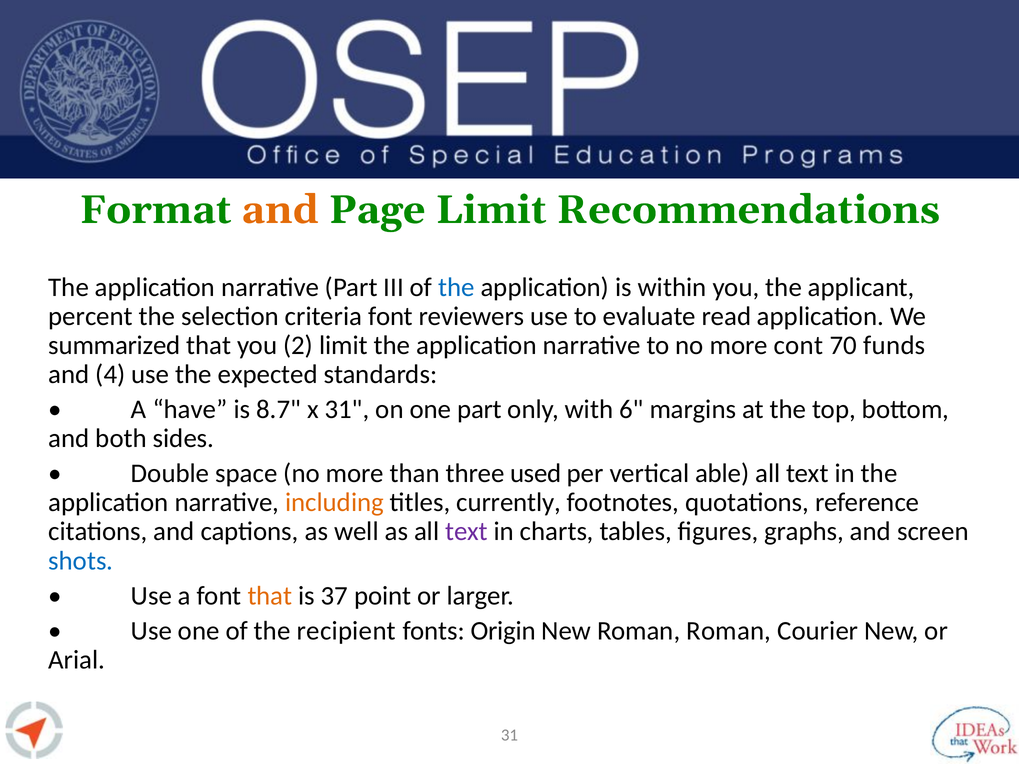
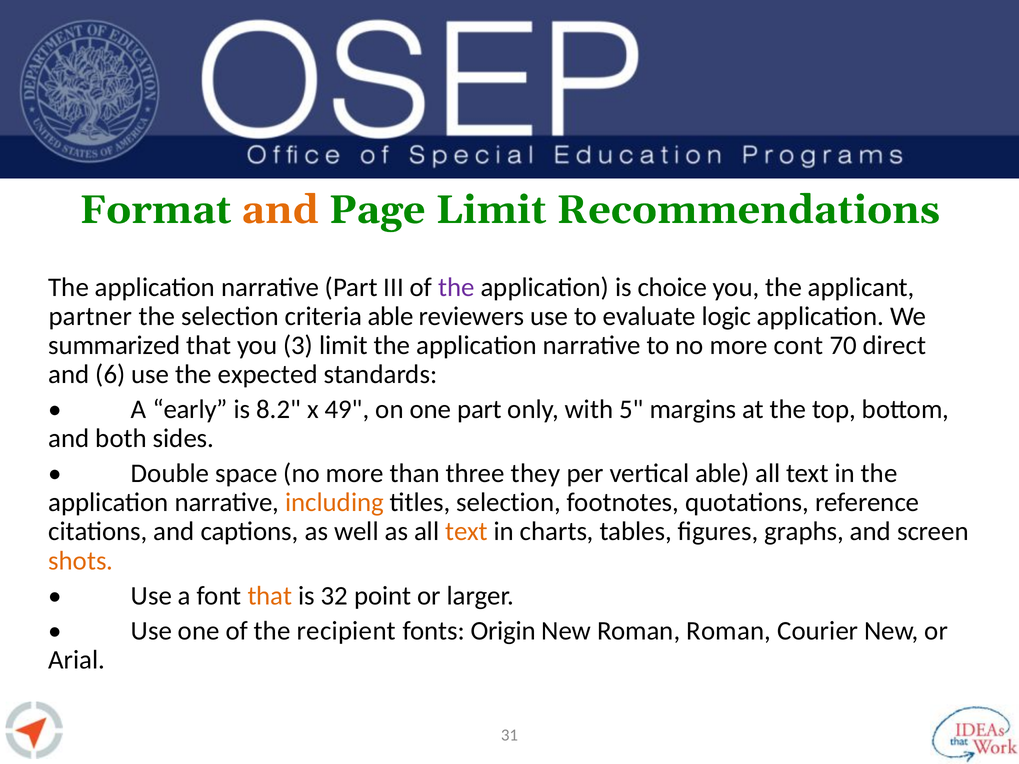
the at (456, 287) colour: blue -> purple
within: within -> choice
percent: percent -> partner
criteria font: font -> able
read: read -> logic
2: 2 -> 3
funds: funds -> direct
4: 4 -> 6
have: have -> early
8.7: 8.7 -> 8.2
x 31: 31 -> 49
6: 6 -> 5
used: used -> they
titles currently: currently -> selection
text at (466, 532) colour: purple -> orange
shots colour: blue -> orange
37: 37 -> 32
